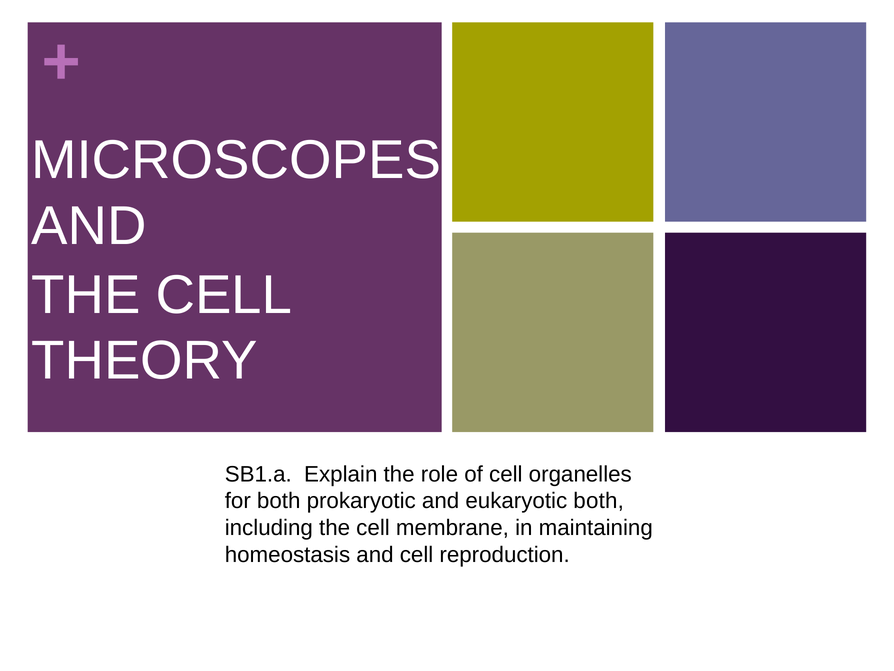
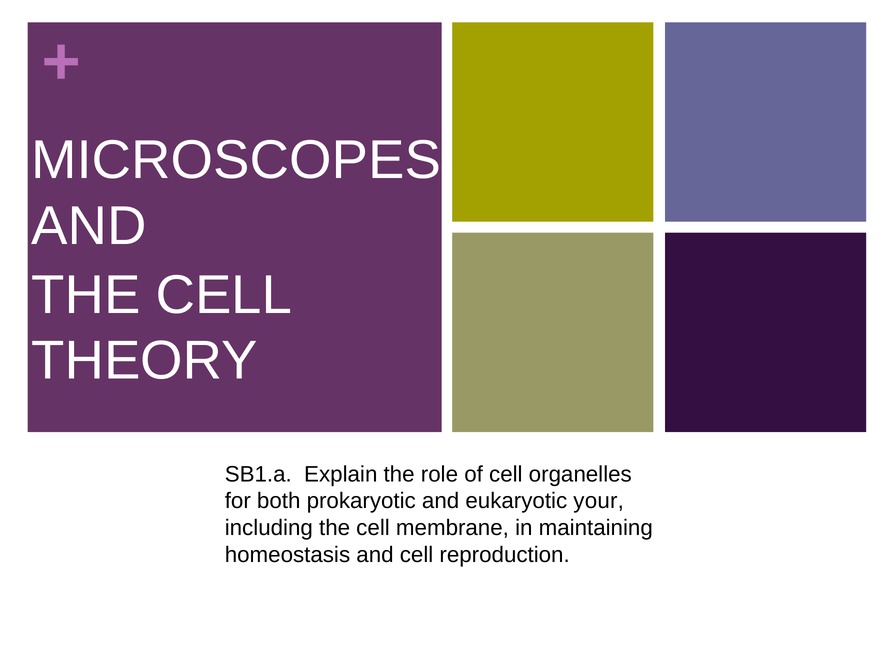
eukaryotic both: both -> your
